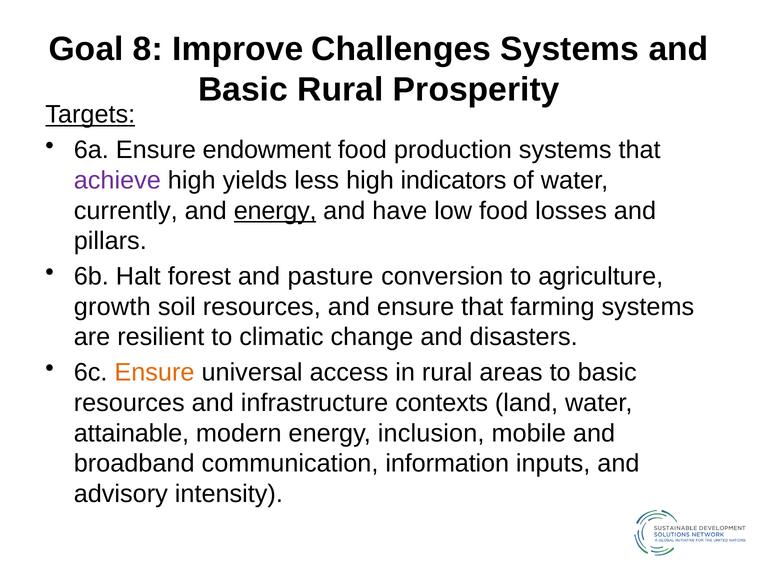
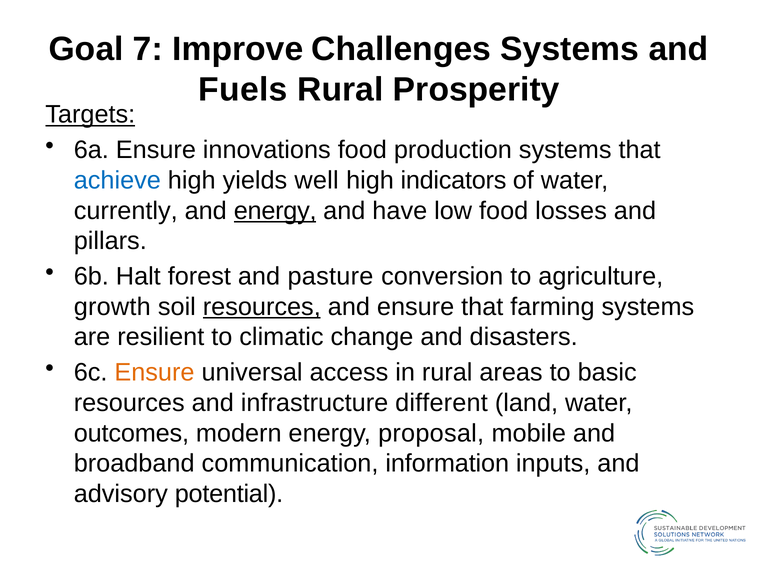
8: 8 -> 7
Basic at (243, 90): Basic -> Fuels
endowment: endowment -> innovations
achieve colour: purple -> blue
less: less -> well
resources at (262, 306) underline: none -> present
contexts: contexts -> different
attainable: attainable -> outcomes
inclusion: inclusion -> proposal
intensity: intensity -> potential
